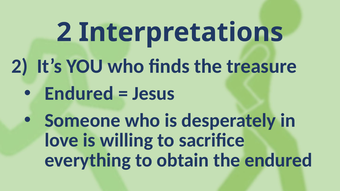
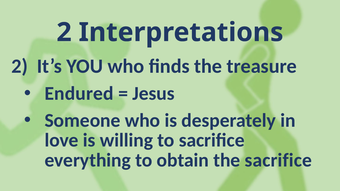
the endured: endured -> sacrifice
